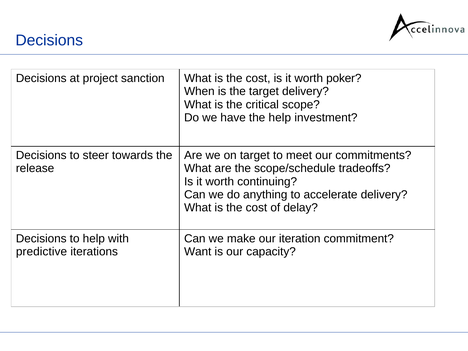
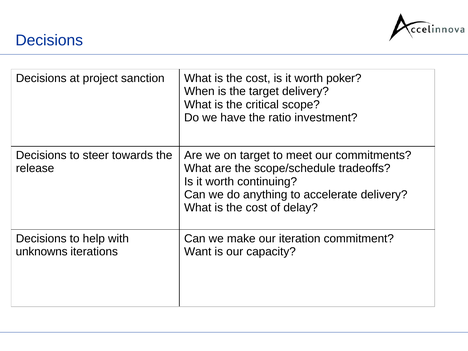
the help: help -> ratio
predictive: predictive -> unknowns
